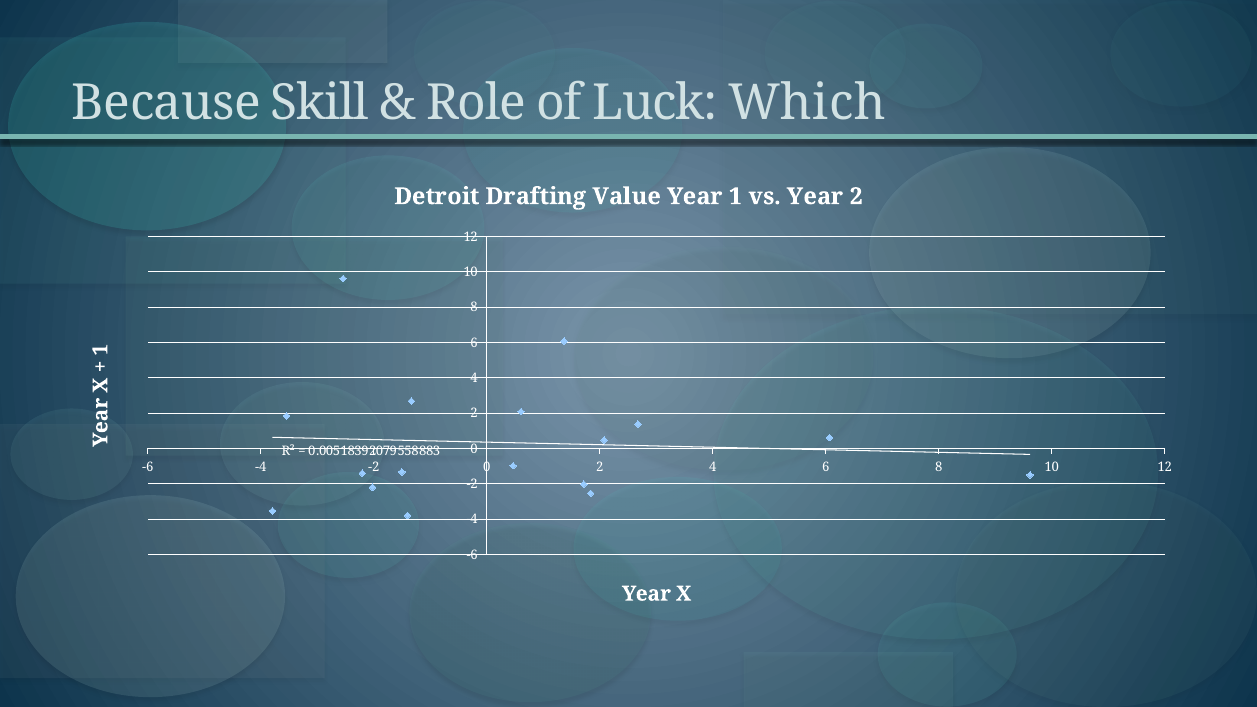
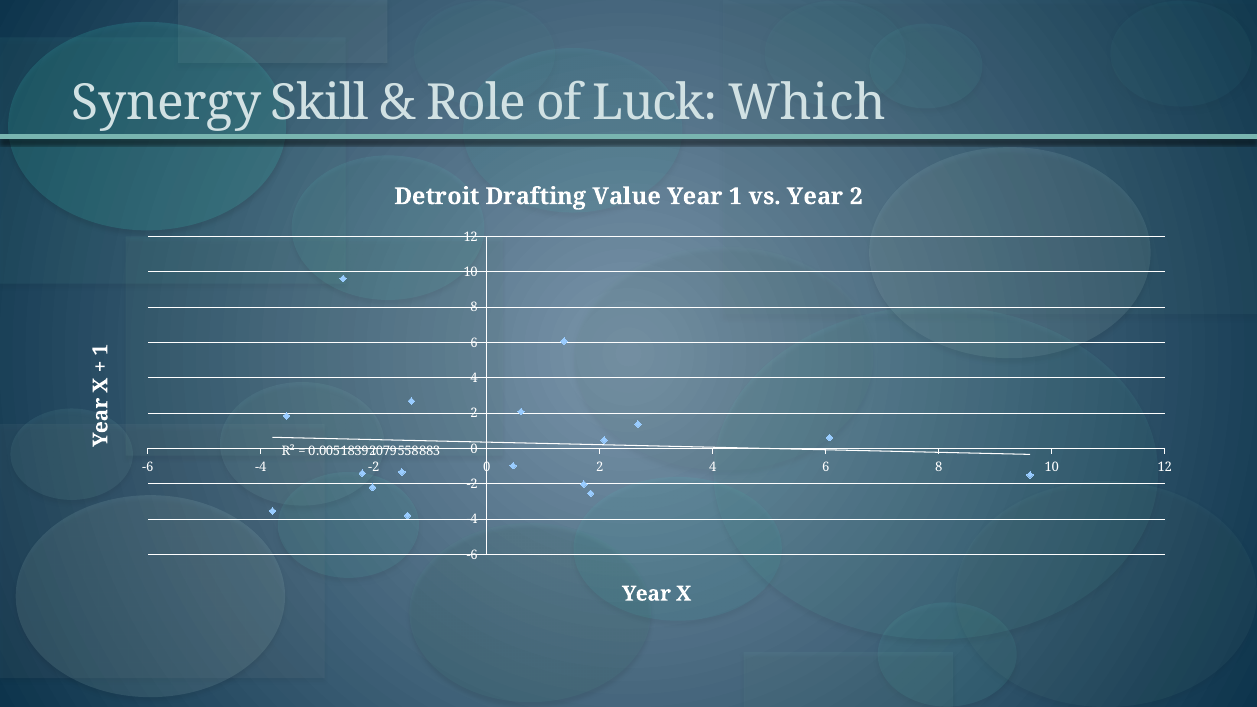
Because: Because -> Synergy
